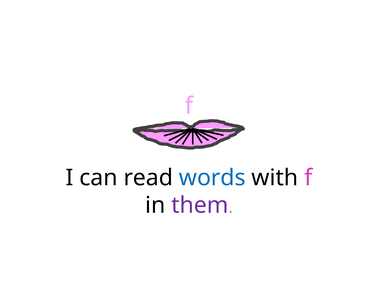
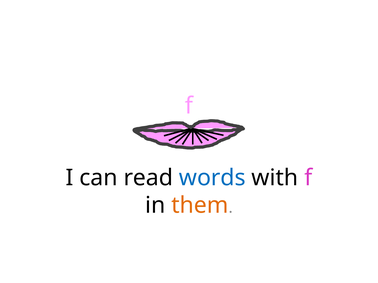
them colour: purple -> orange
